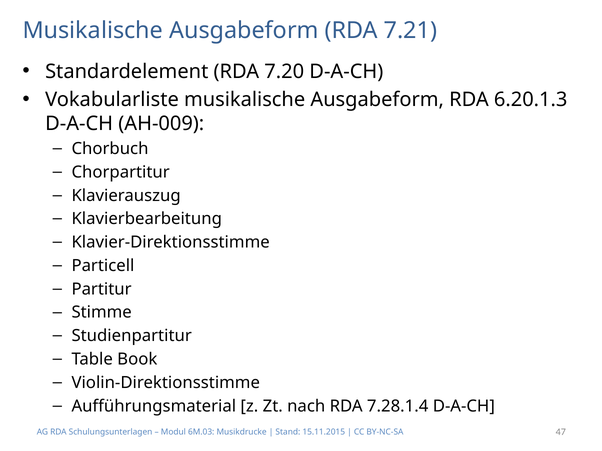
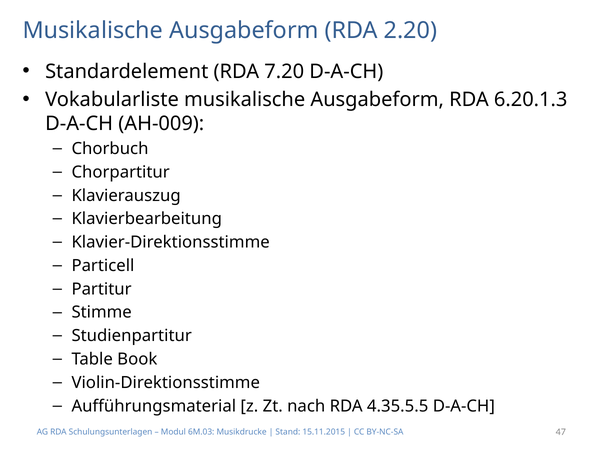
7.21: 7.21 -> 2.20
7.28.1.4: 7.28.1.4 -> 4.35.5.5
